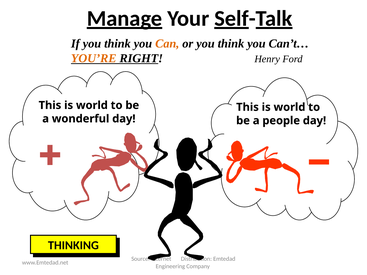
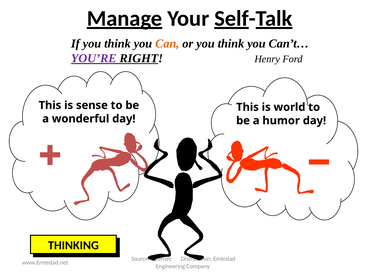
YOU’RE colour: orange -> purple
world at (92, 105): world -> sense
people: people -> humor
